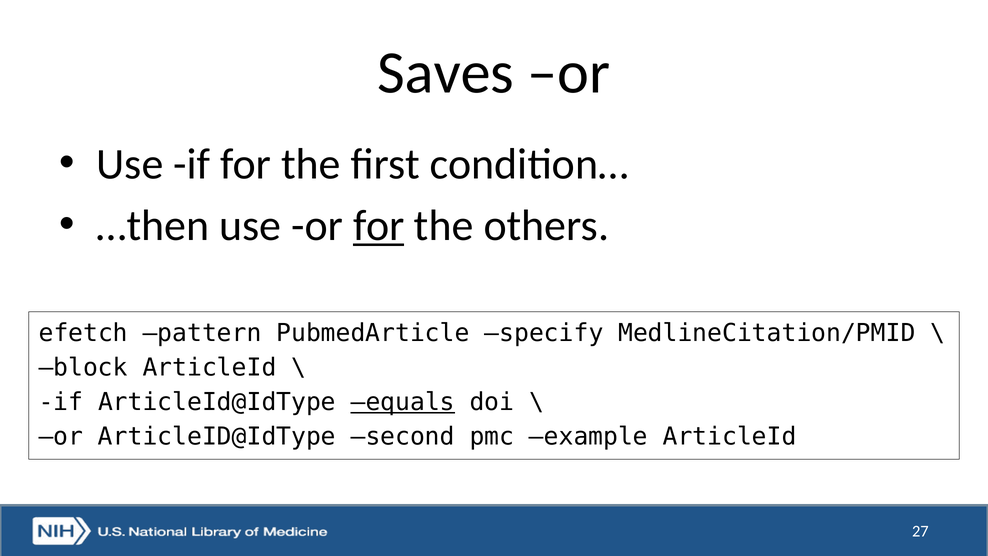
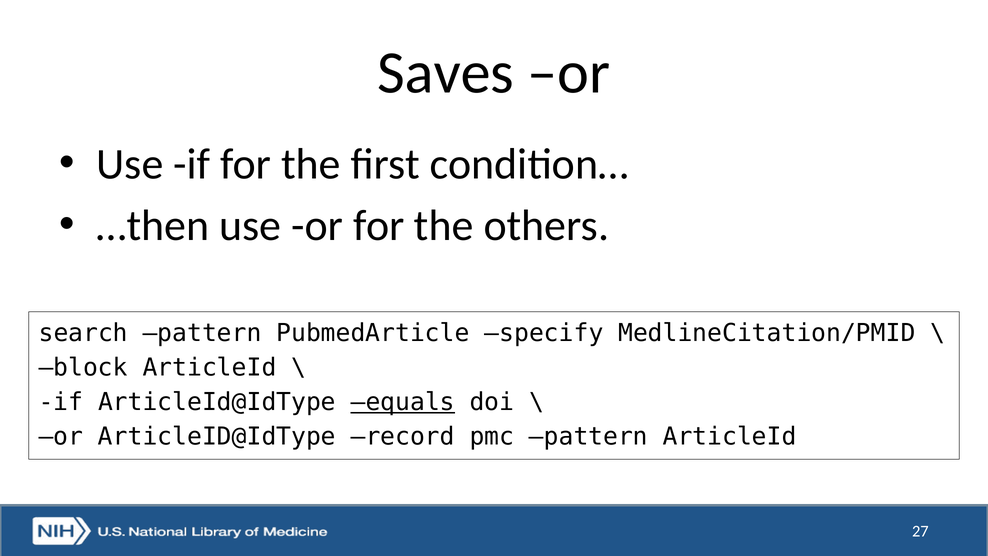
for at (379, 226) underline: present -> none
efetch: efetch -> search
second: second -> record
pmc example: example -> pattern
